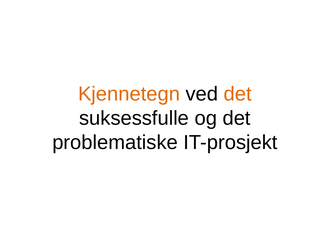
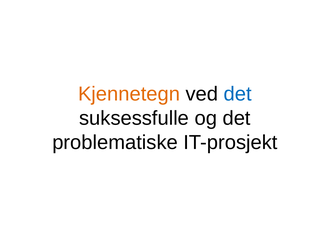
det at (238, 94) colour: orange -> blue
